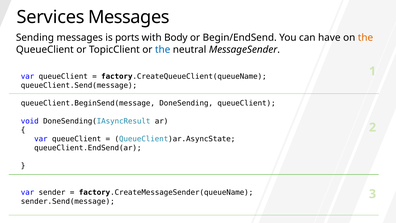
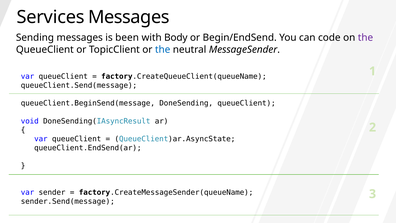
ports: ports -> been
have: have -> code
the at (366, 38) colour: orange -> purple
